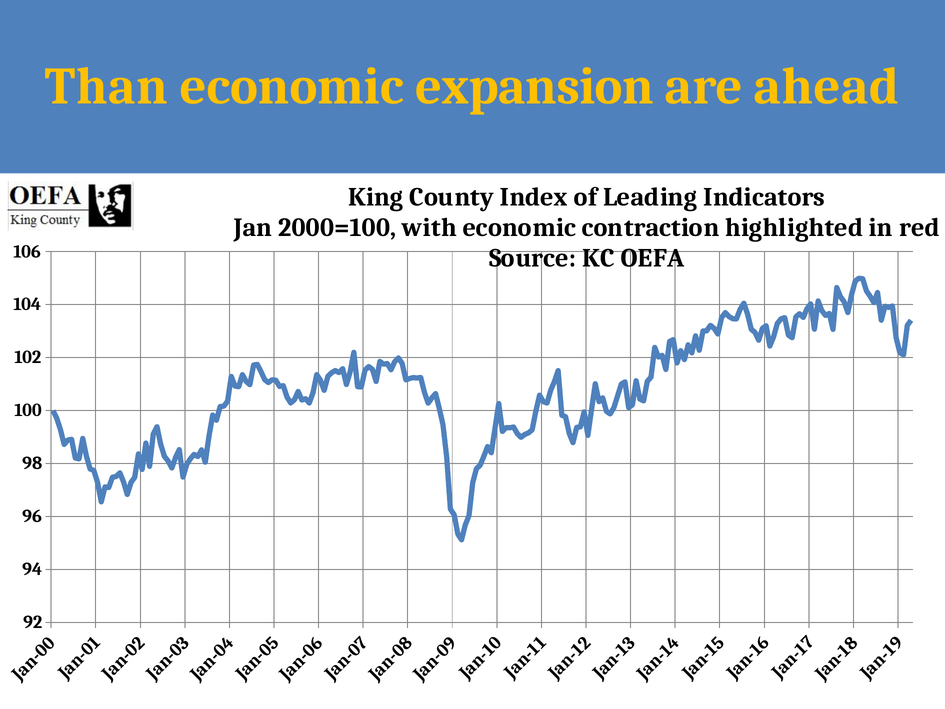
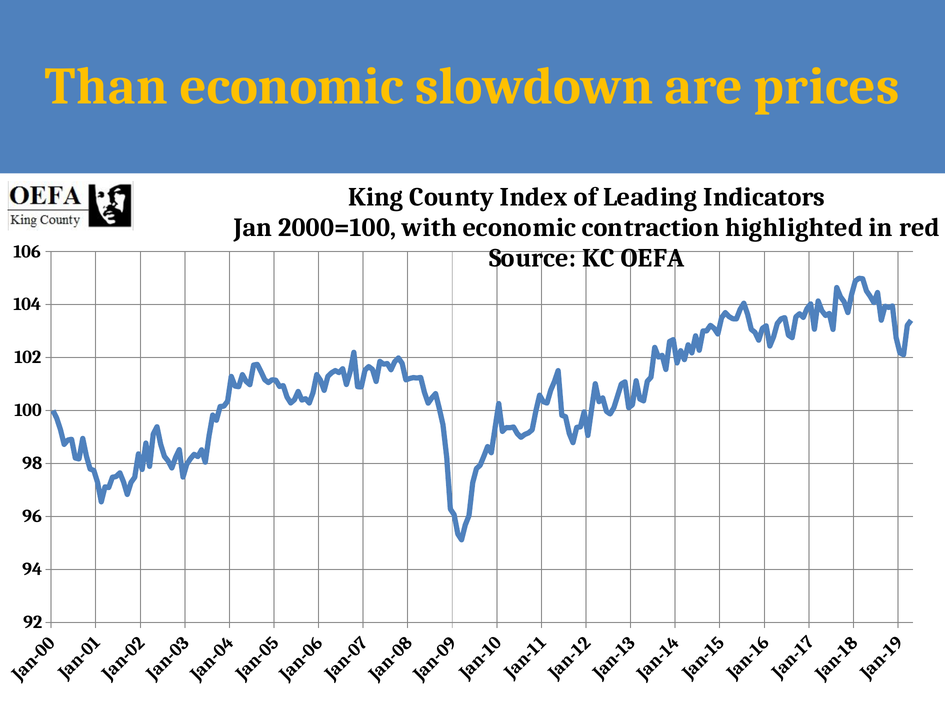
expansion: expansion -> slowdown
ahead: ahead -> prices
